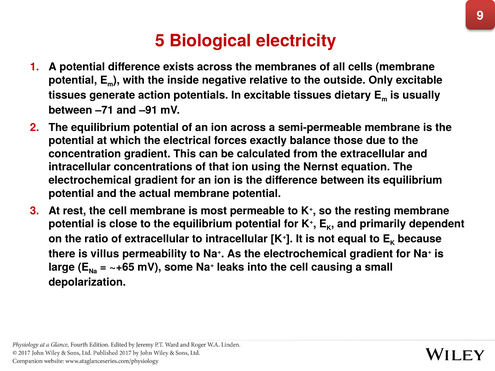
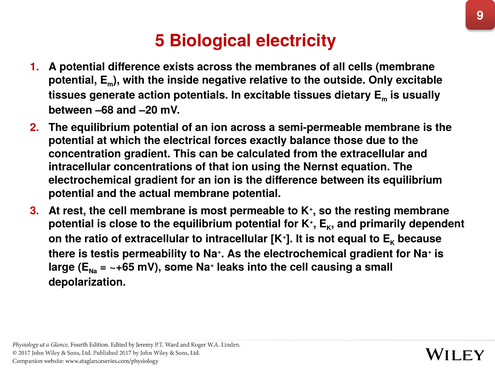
–71: –71 -> –68
–91: –91 -> –20
villus: villus -> testis
